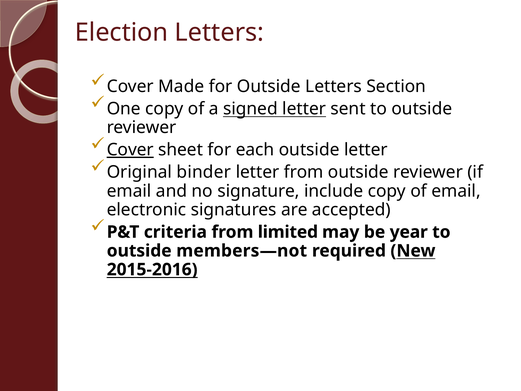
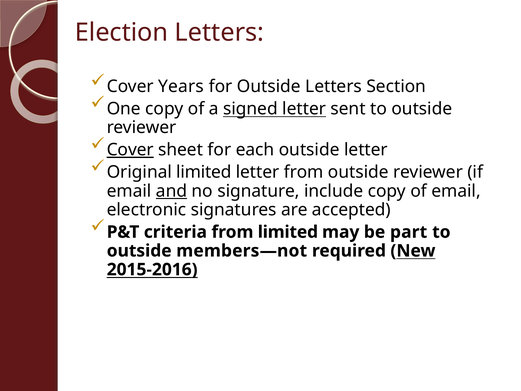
Made: Made -> Years
Original binder: binder -> limited
and underline: none -> present
year: year -> part
